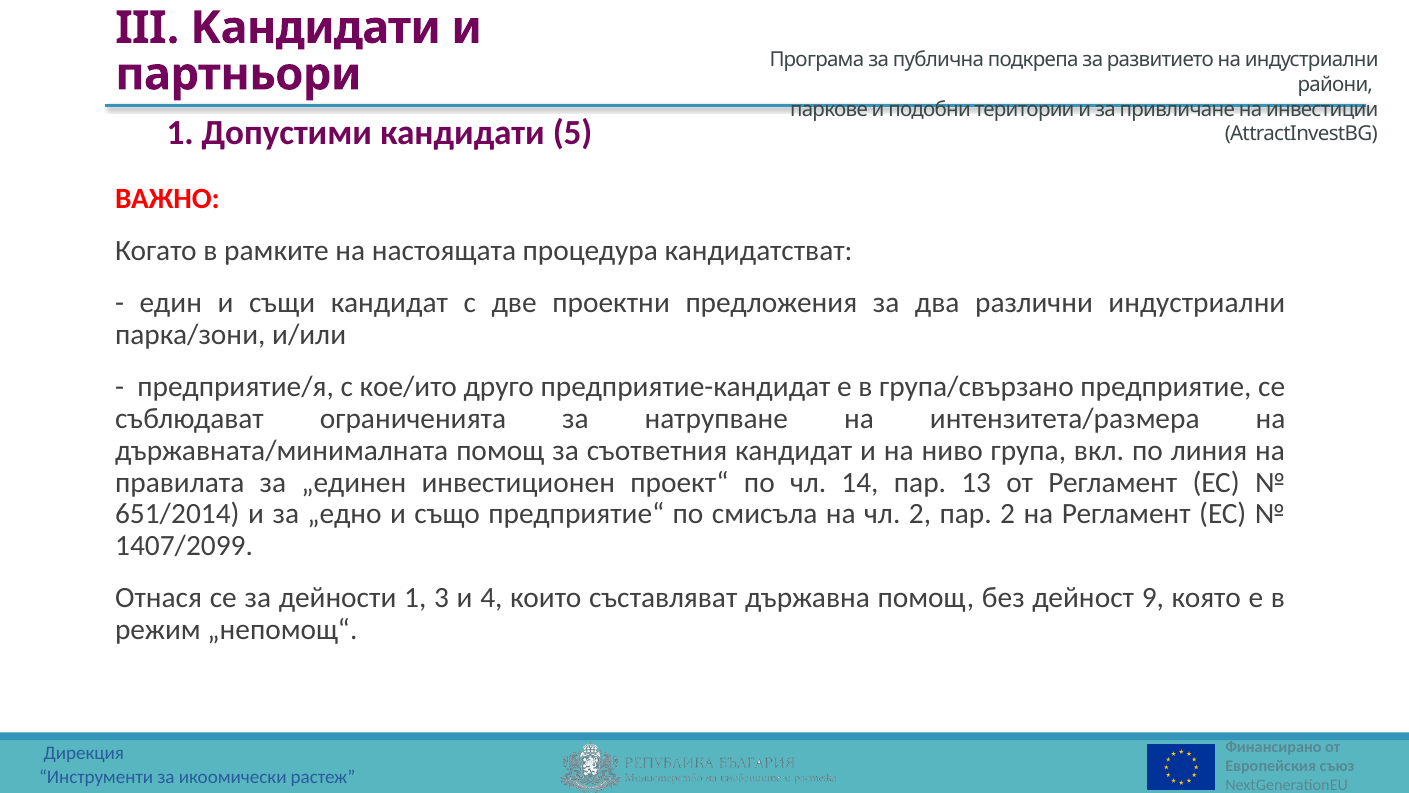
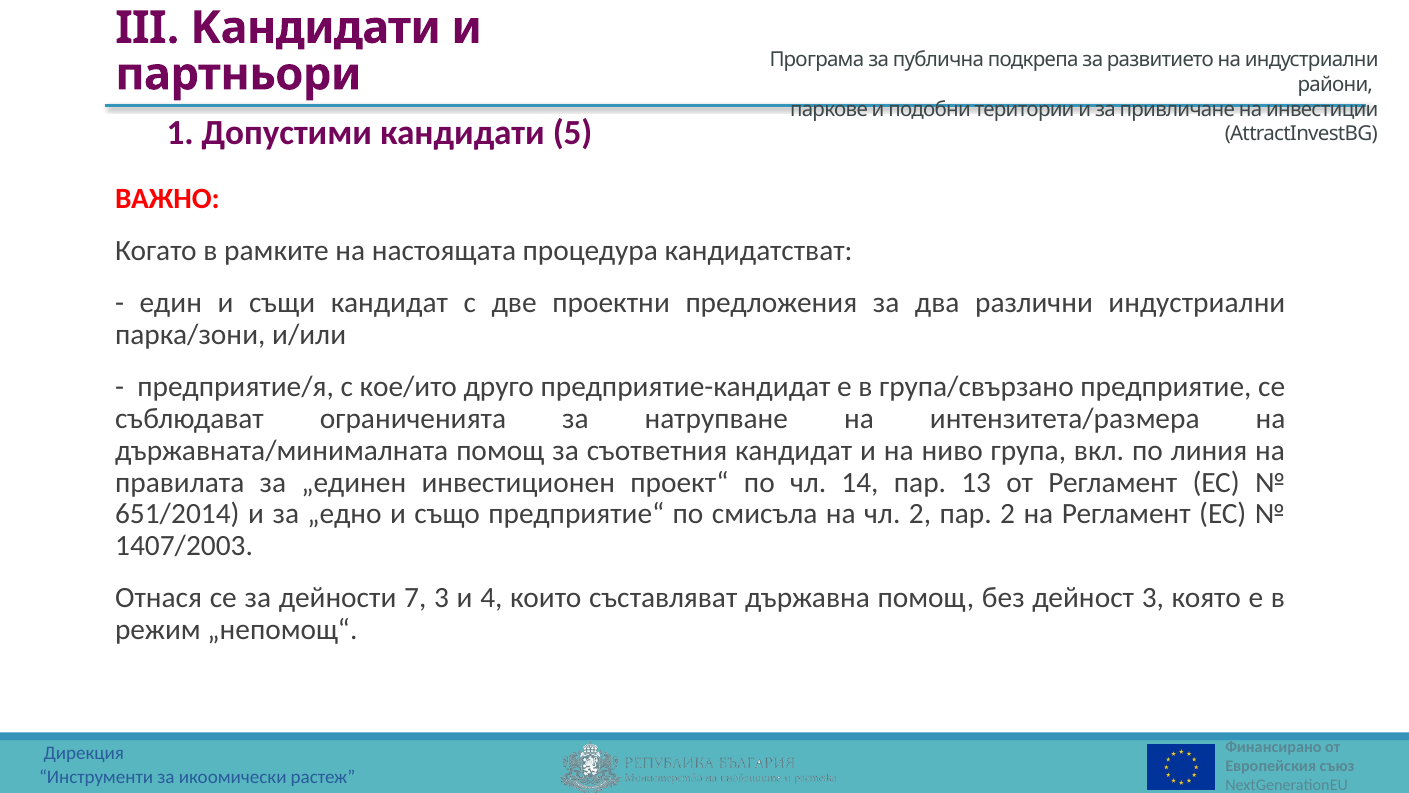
1407/2099: 1407/2099 -> 1407/2003
дейности 1: 1 -> 7
дейност 9: 9 -> 3
